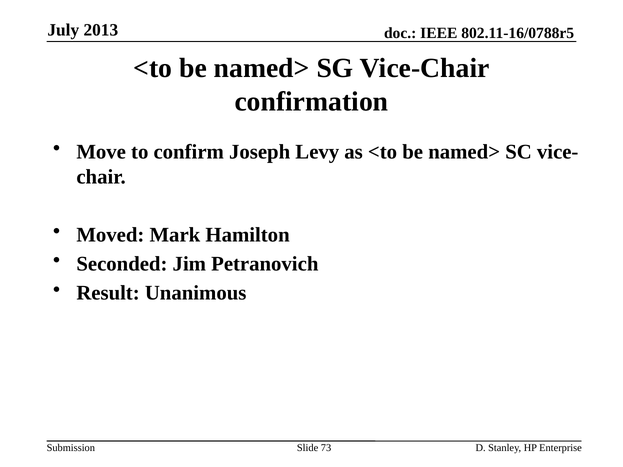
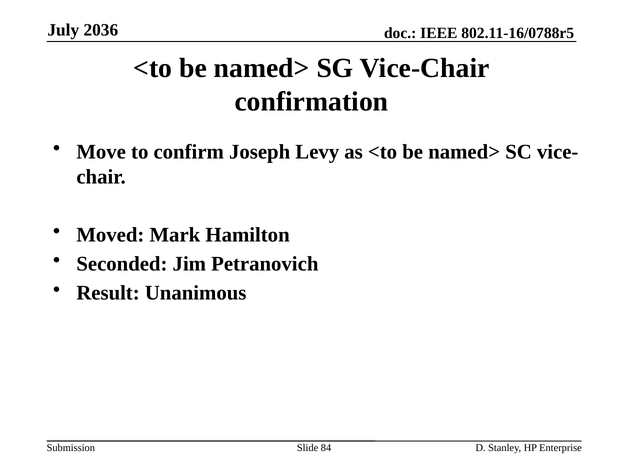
2013: 2013 -> 2036
73: 73 -> 84
